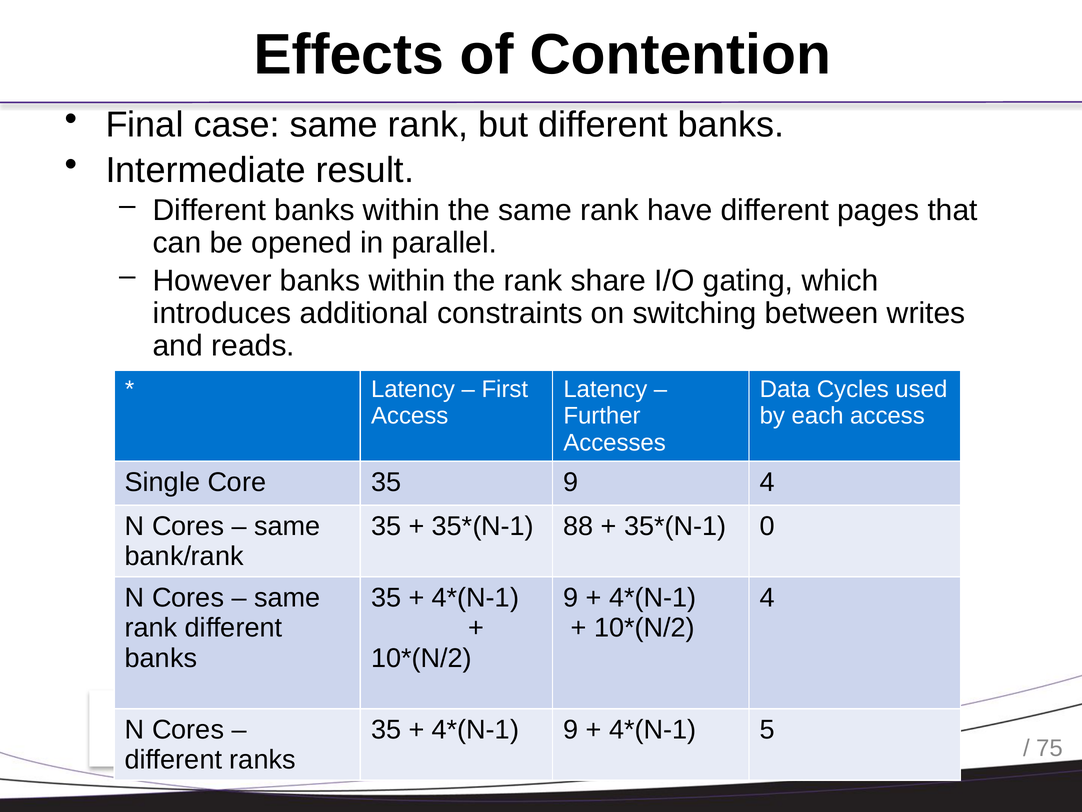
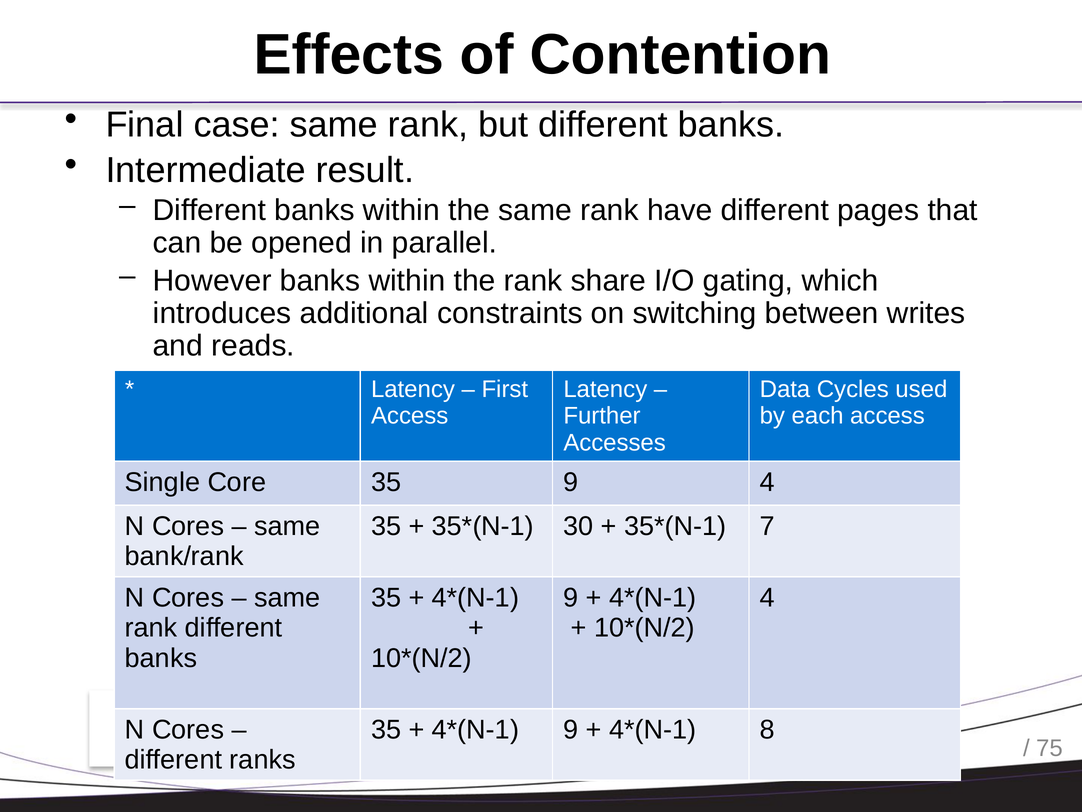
88: 88 -> 30
0: 0 -> 7
5: 5 -> 8
